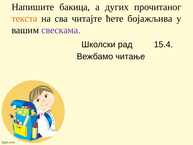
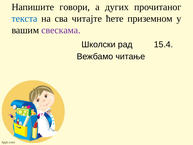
бакица: бакица -> говори
текста colour: orange -> blue
бојажљива: бојажљива -> приземном
